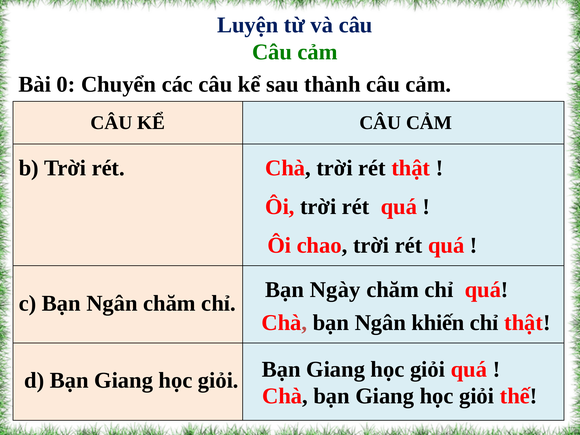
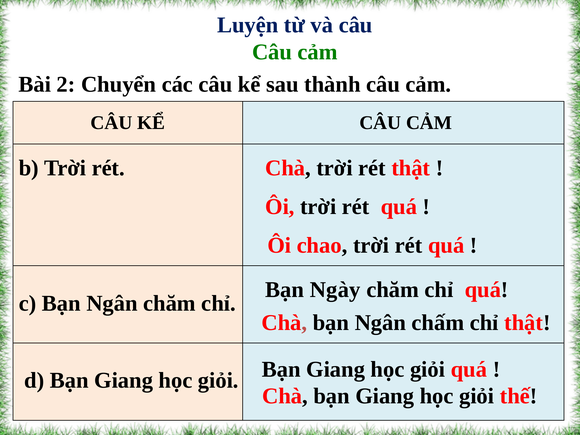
0: 0 -> 2
khiến: khiến -> chấm
